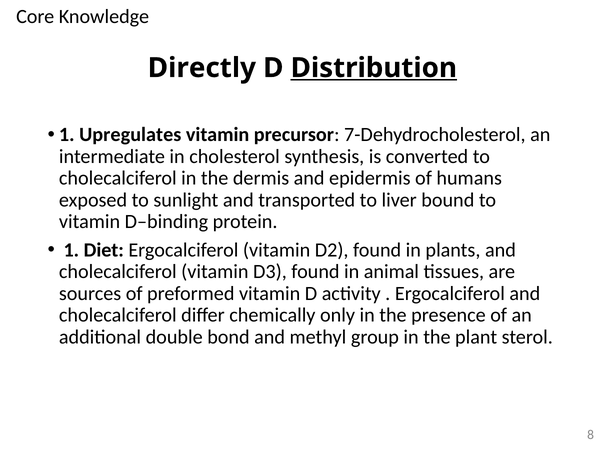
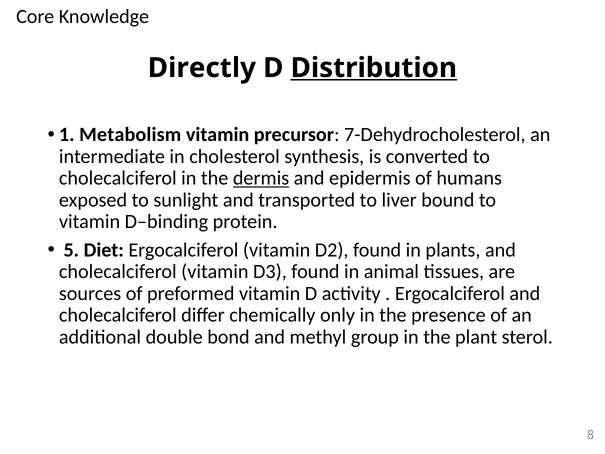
Upregulates: Upregulates -> Metabolism
dermis underline: none -> present
1 at (71, 250): 1 -> 5
